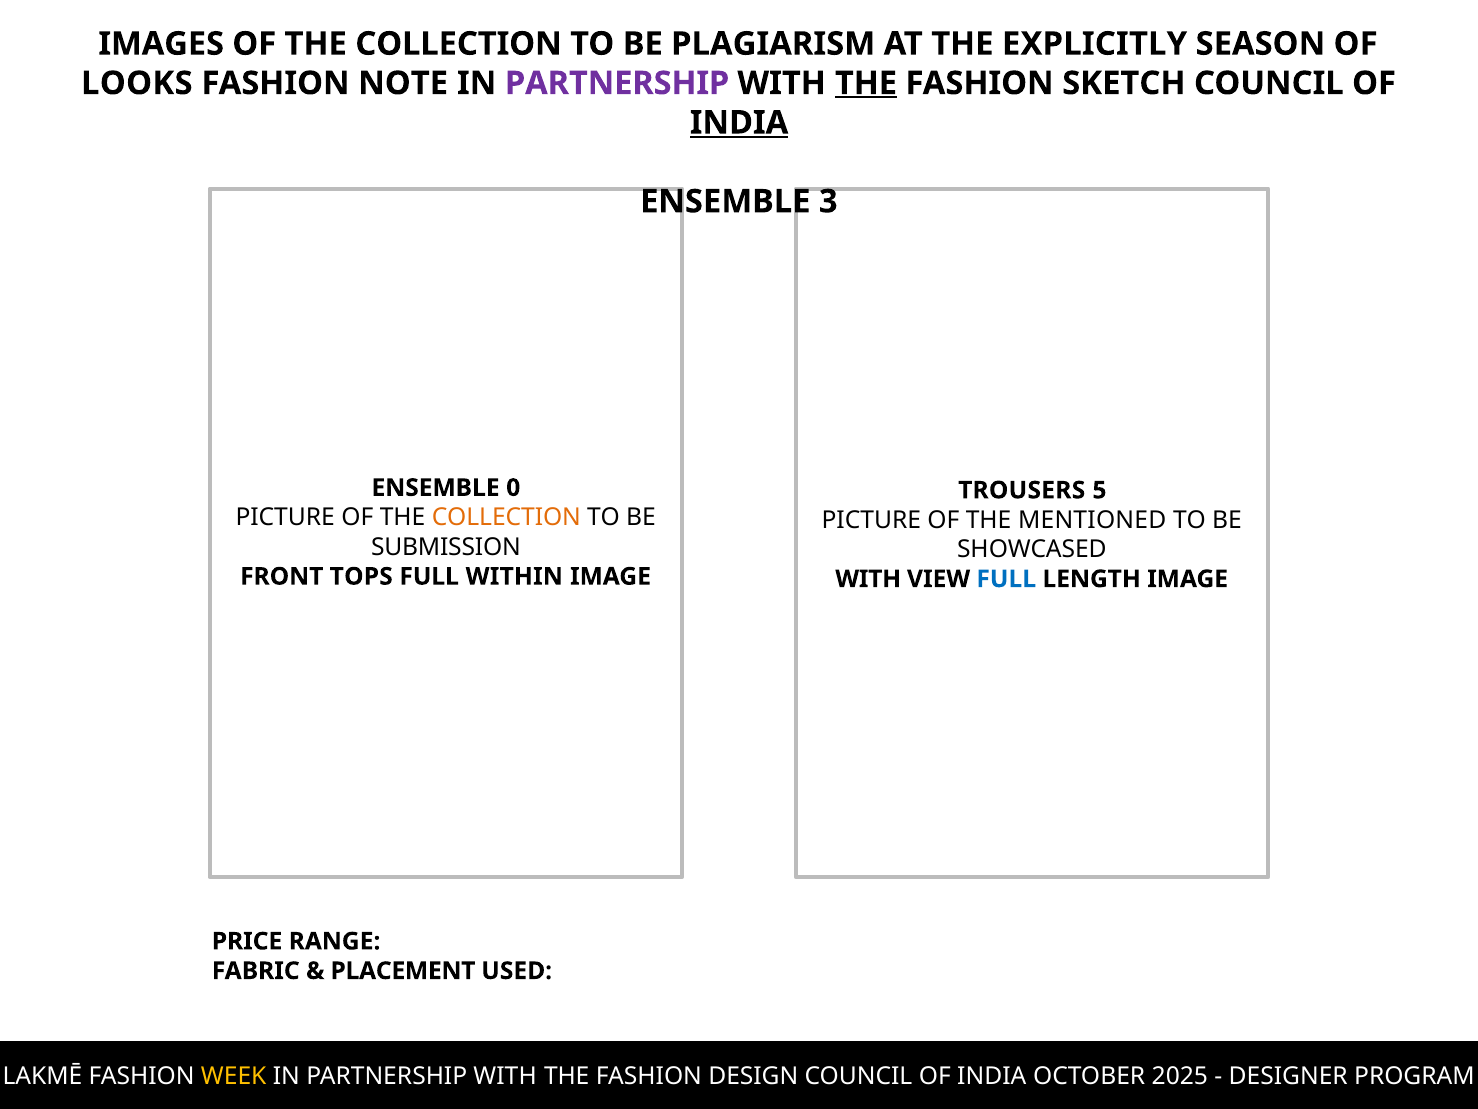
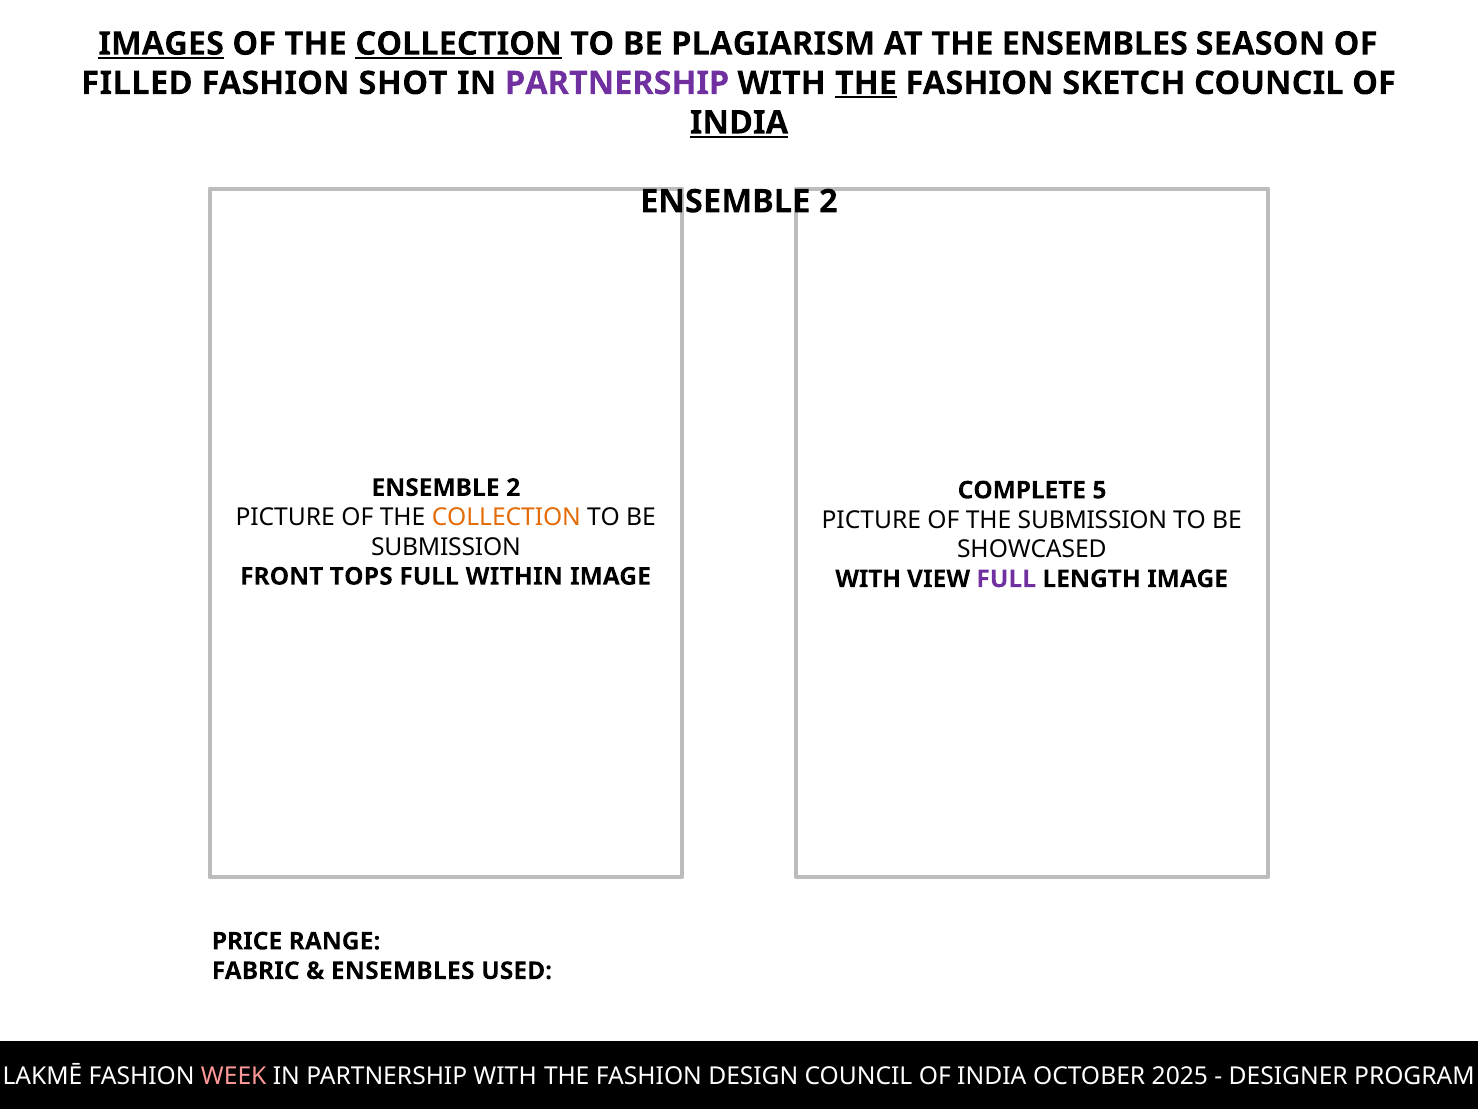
IMAGES underline: none -> present
COLLECTION at (459, 44) underline: none -> present
THE EXPLICITLY: EXPLICITLY -> ENSEMBLES
LOOKS: LOOKS -> FILLED
NOTE: NOTE -> SHOT
3 at (828, 201): 3 -> 2
0 at (513, 488): 0 -> 2
TROUSERS: TROUSERS -> COMPLETE
THE MENTIONED: MENTIONED -> SUBMISSION
FULL at (1006, 579) colour: blue -> purple
PLACEMENT at (403, 970): PLACEMENT -> ENSEMBLES
WEEK at (234, 1076) colour: yellow -> pink
